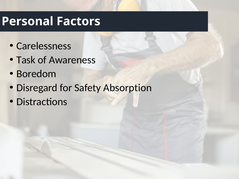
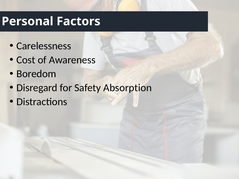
Task: Task -> Cost
